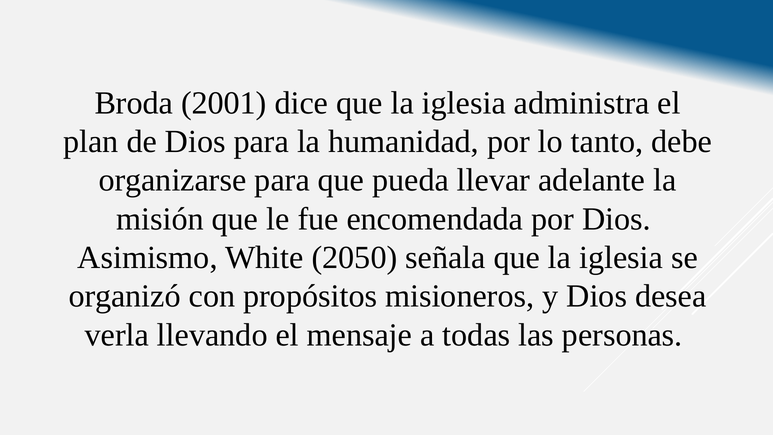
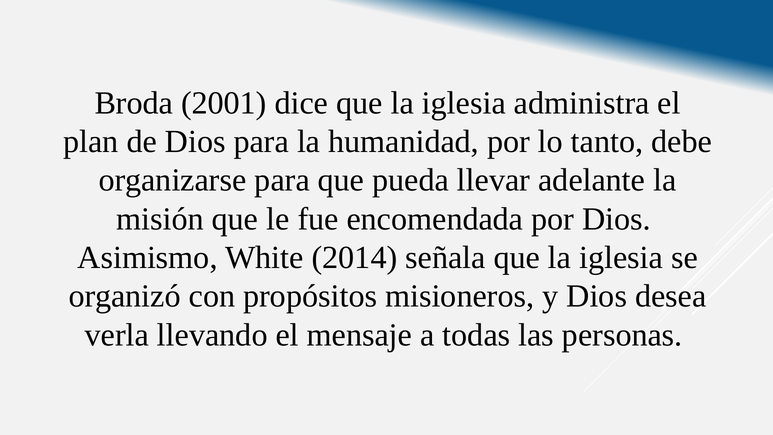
2050: 2050 -> 2014
